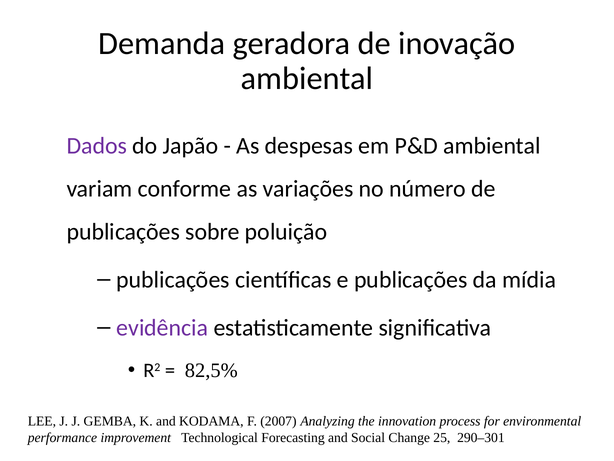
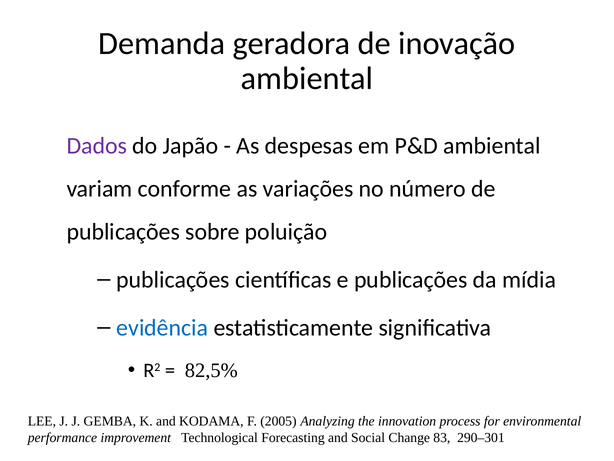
evidência colour: purple -> blue
2007: 2007 -> 2005
25: 25 -> 83
